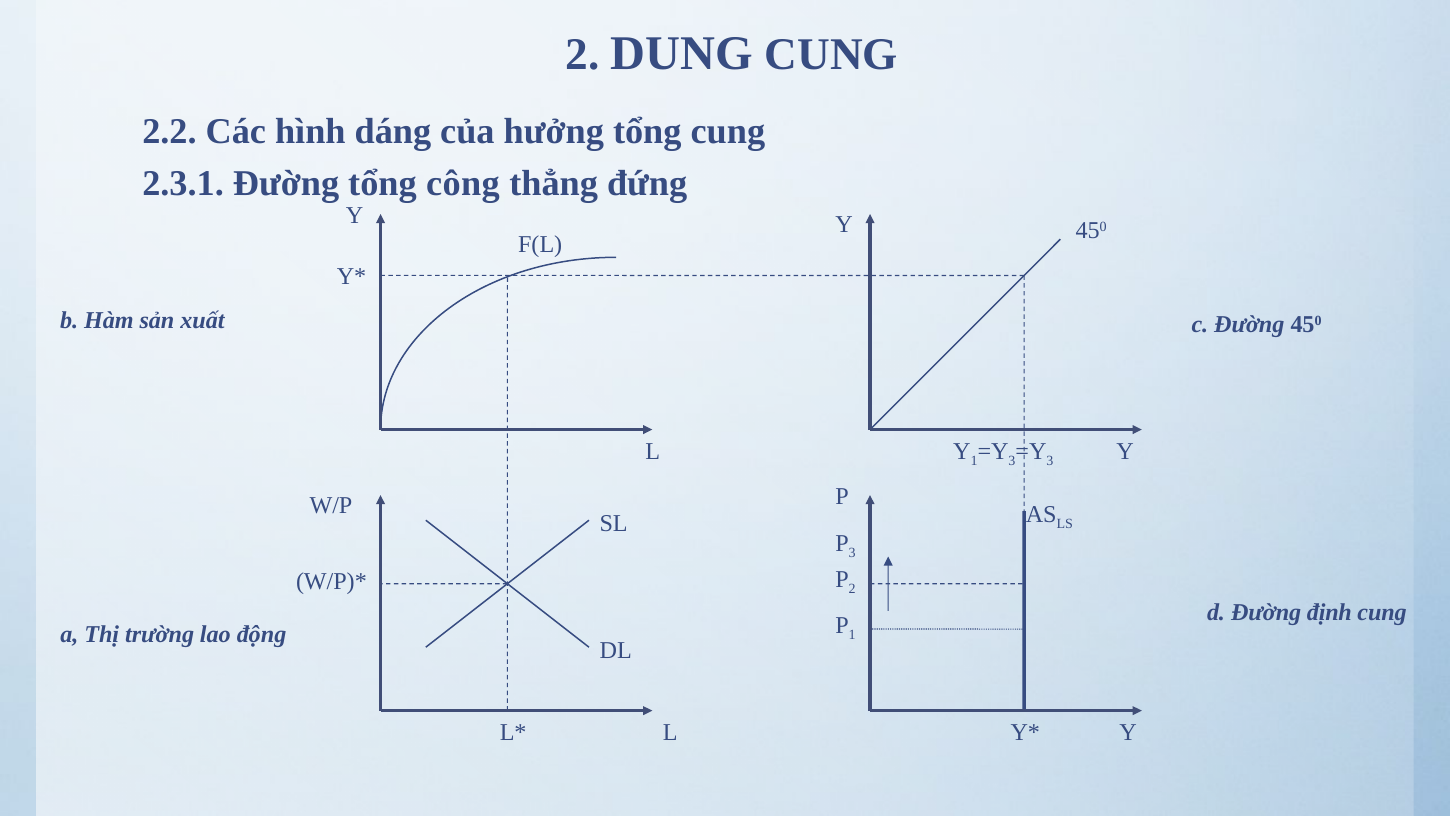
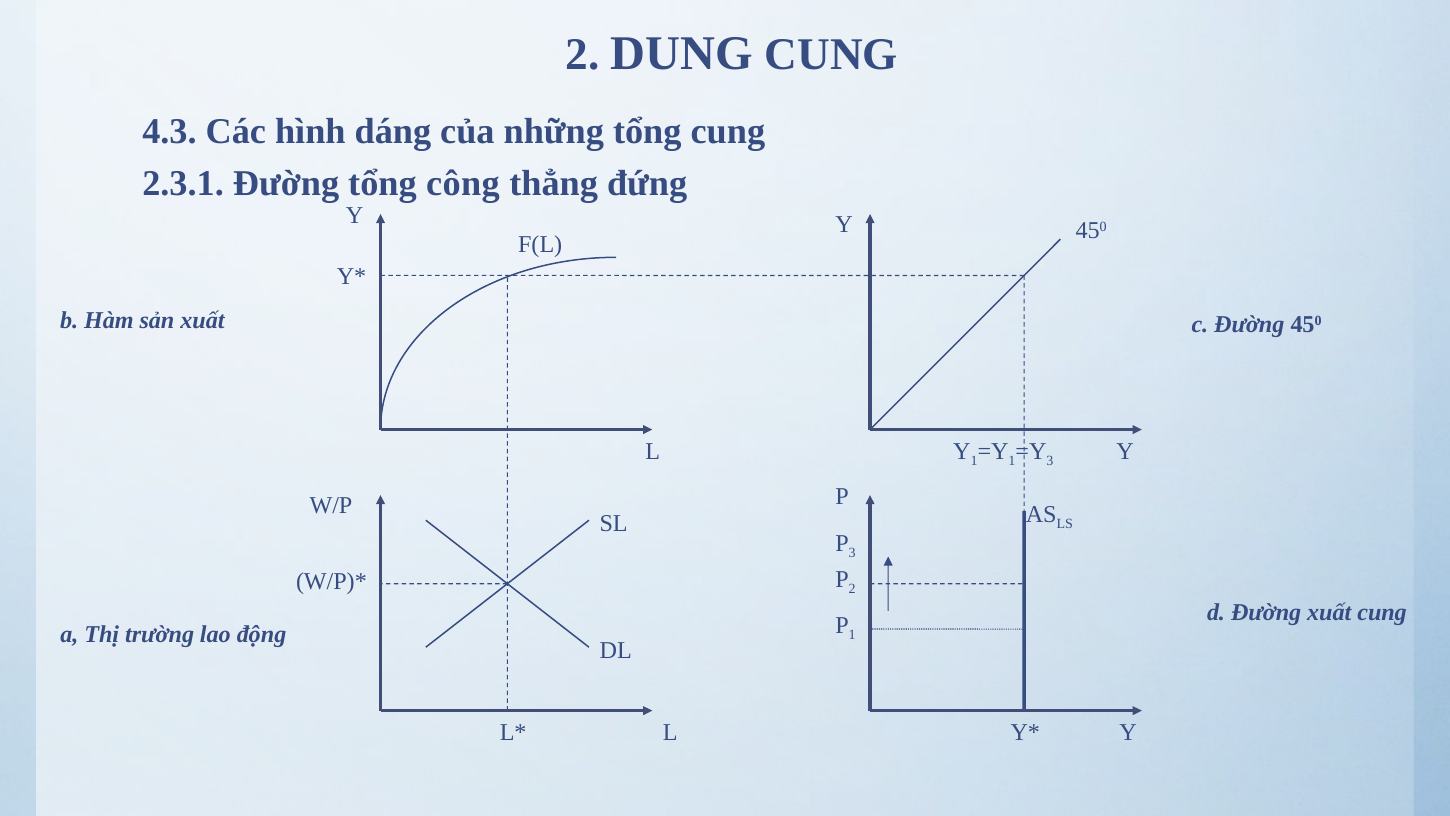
2.2: 2.2 -> 4.3
hưởng: hưởng -> những
3 at (1012, 460): 3 -> 1
Đường định: định -> xuất
